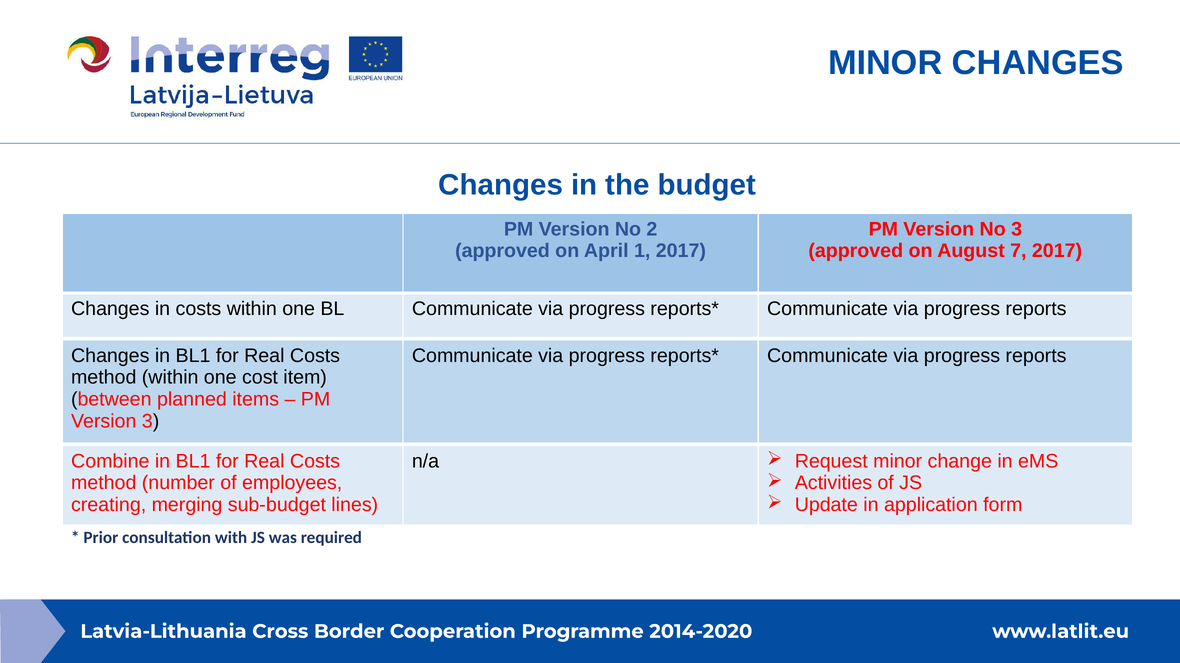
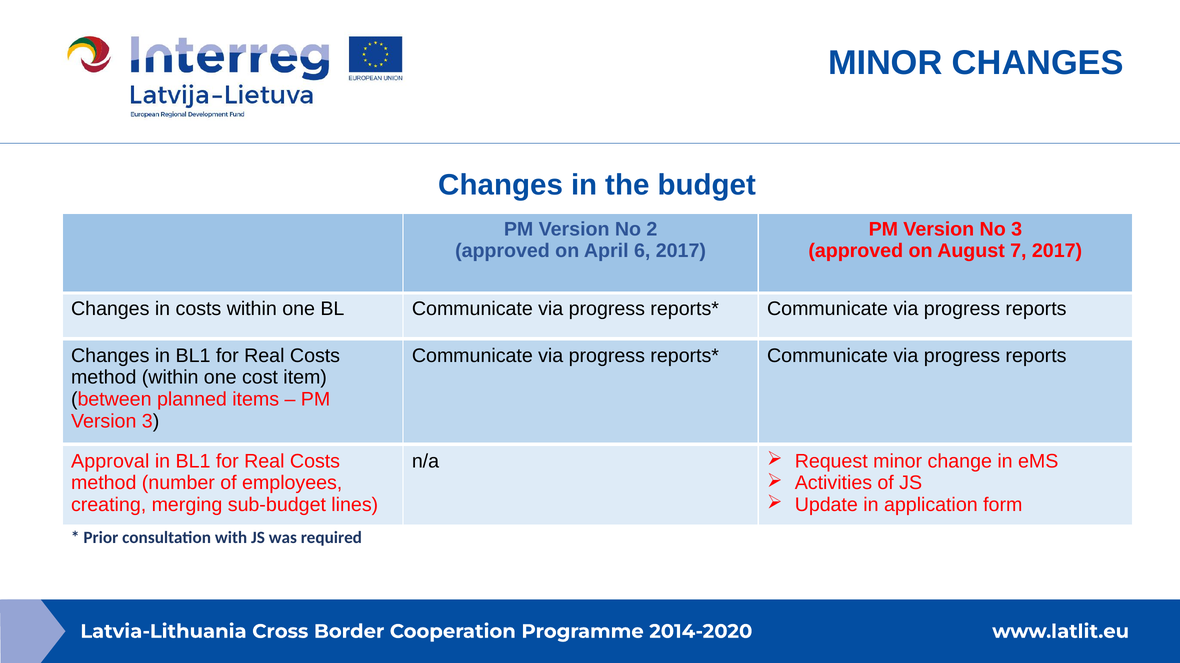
1: 1 -> 6
Combine: Combine -> Approval
